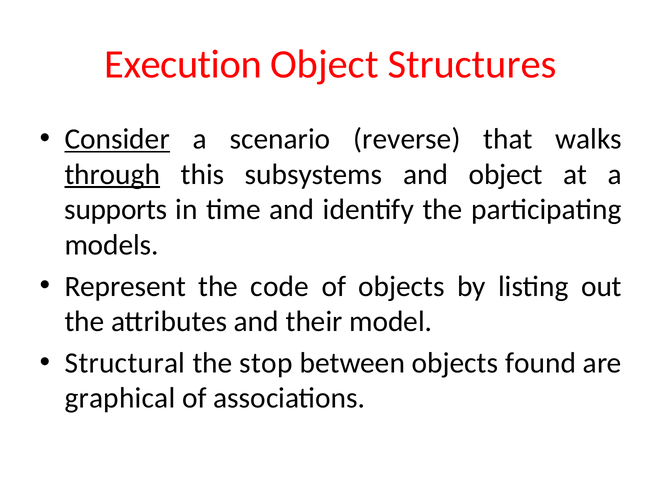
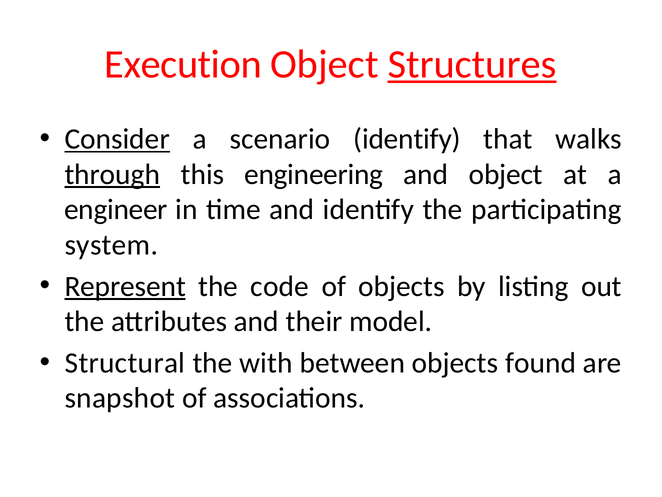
Structures underline: none -> present
scenario reverse: reverse -> identify
subsystems: subsystems -> engineering
supports: supports -> engineer
models: models -> system
Represent underline: none -> present
stop: stop -> with
graphical: graphical -> snapshot
